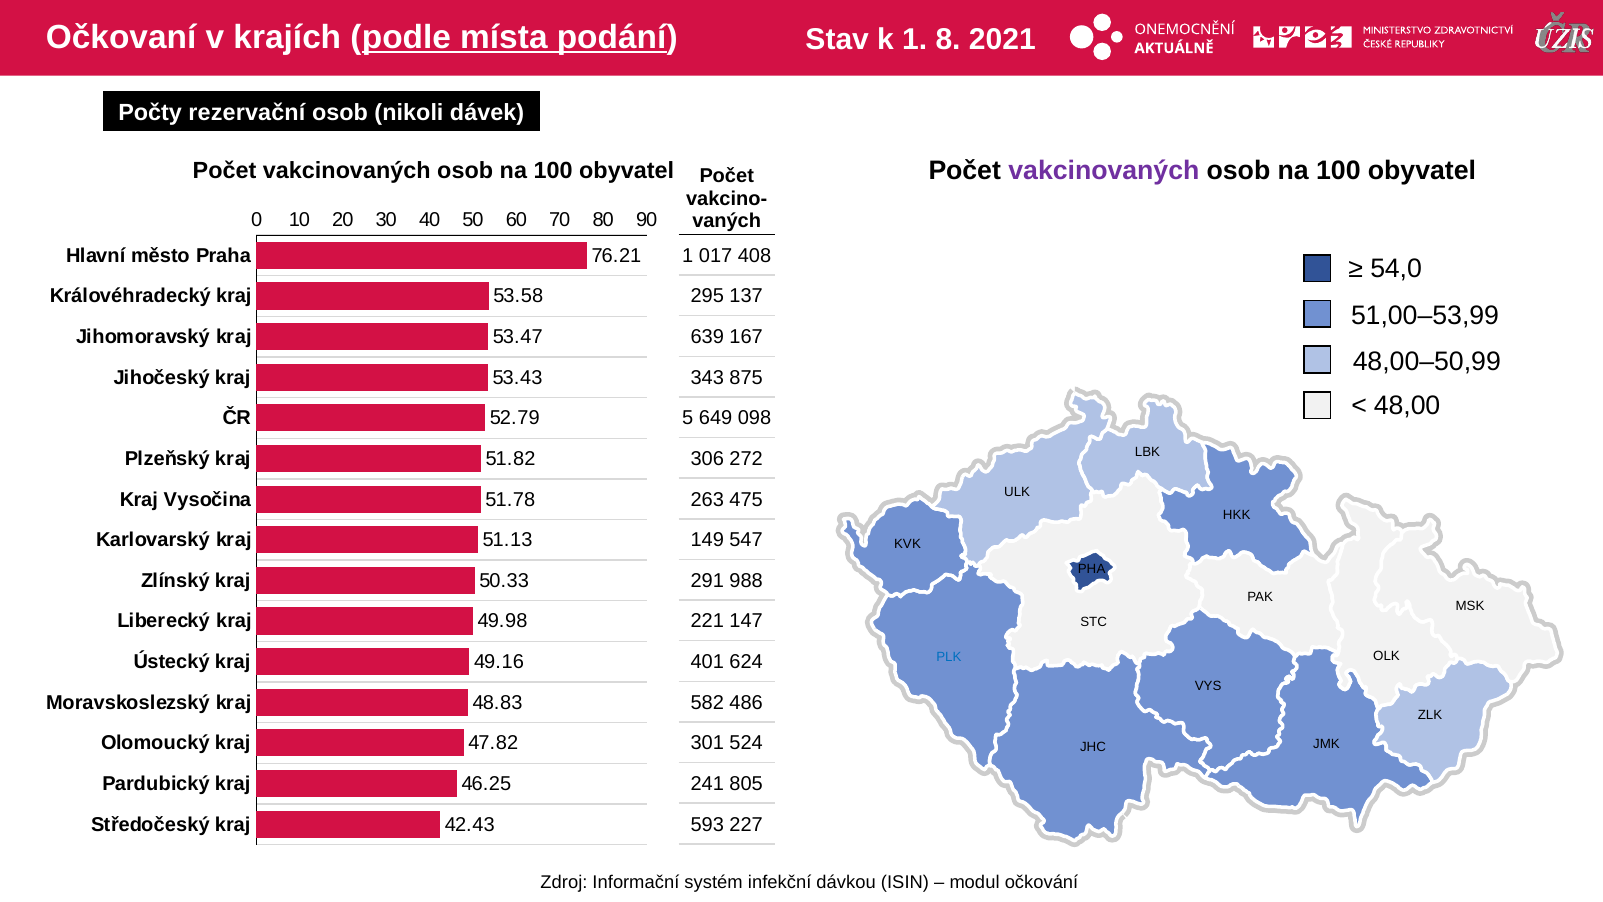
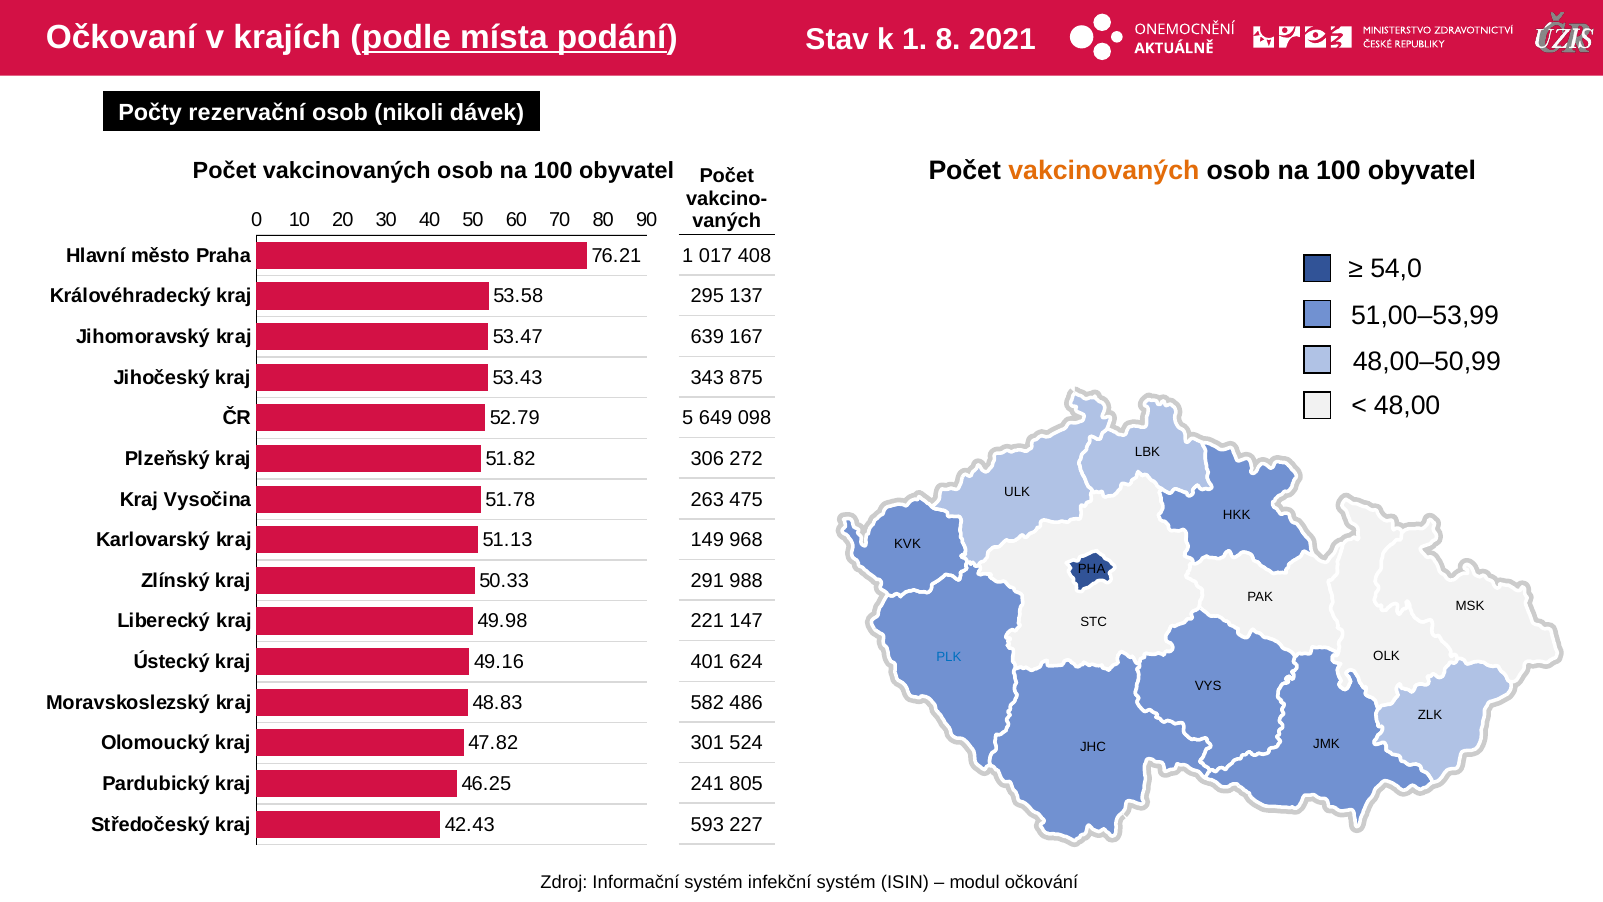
vakcinovaných at (1104, 171) colour: purple -> orange
547: 547 -> 968
infekční dávkou: dávkou -> systém
